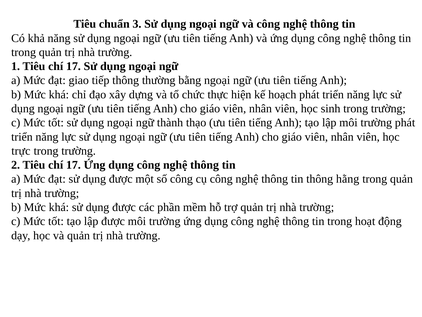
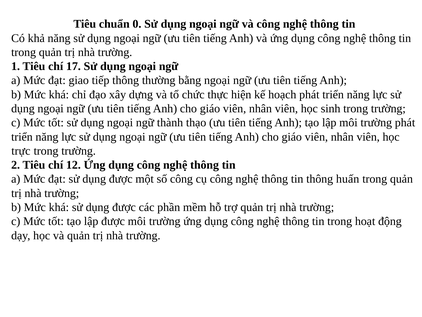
3: 3 -> 0
2 Tiêu chí 17: 17 -> 12
hằng: hằng -> huấn
